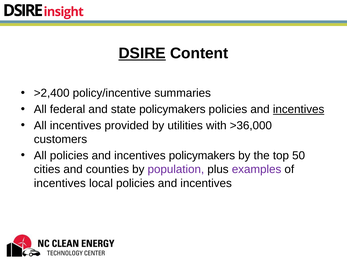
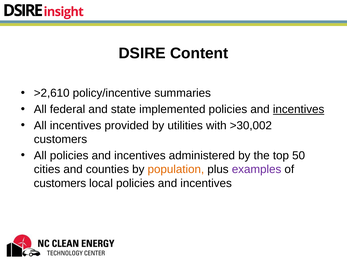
DSIRE underline: present -> none
>2,400: >2,400 -> >2,610
state policymakers: policymakers -> implemented
>36,000: >36,000 -> >30,002
incentives policymakers: policymakers -> administered
population colour: purple -> orange
incentives at (60, 183): incentives -> customers
